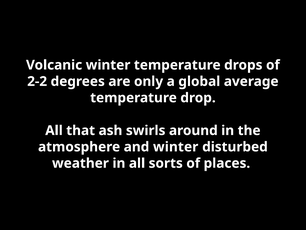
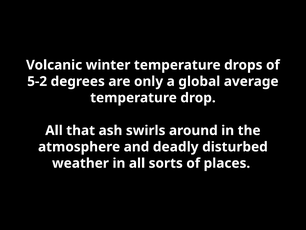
2-2: 2-2 -> 5-2
and winter: winter -> deadly
